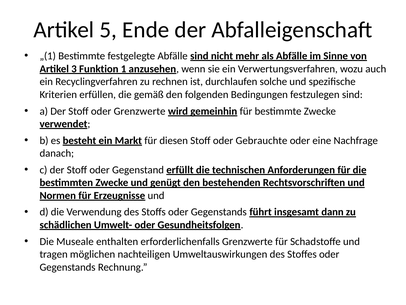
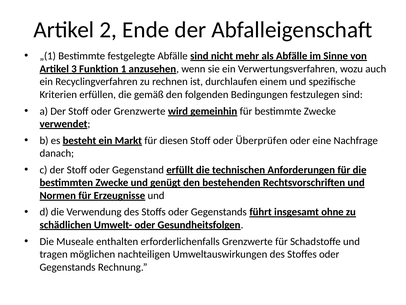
5: 5 -> 2
solche: solche -> einem
Gebrauchte: Gebrauchte -> Überprüfen
dann: dann -> ohne
